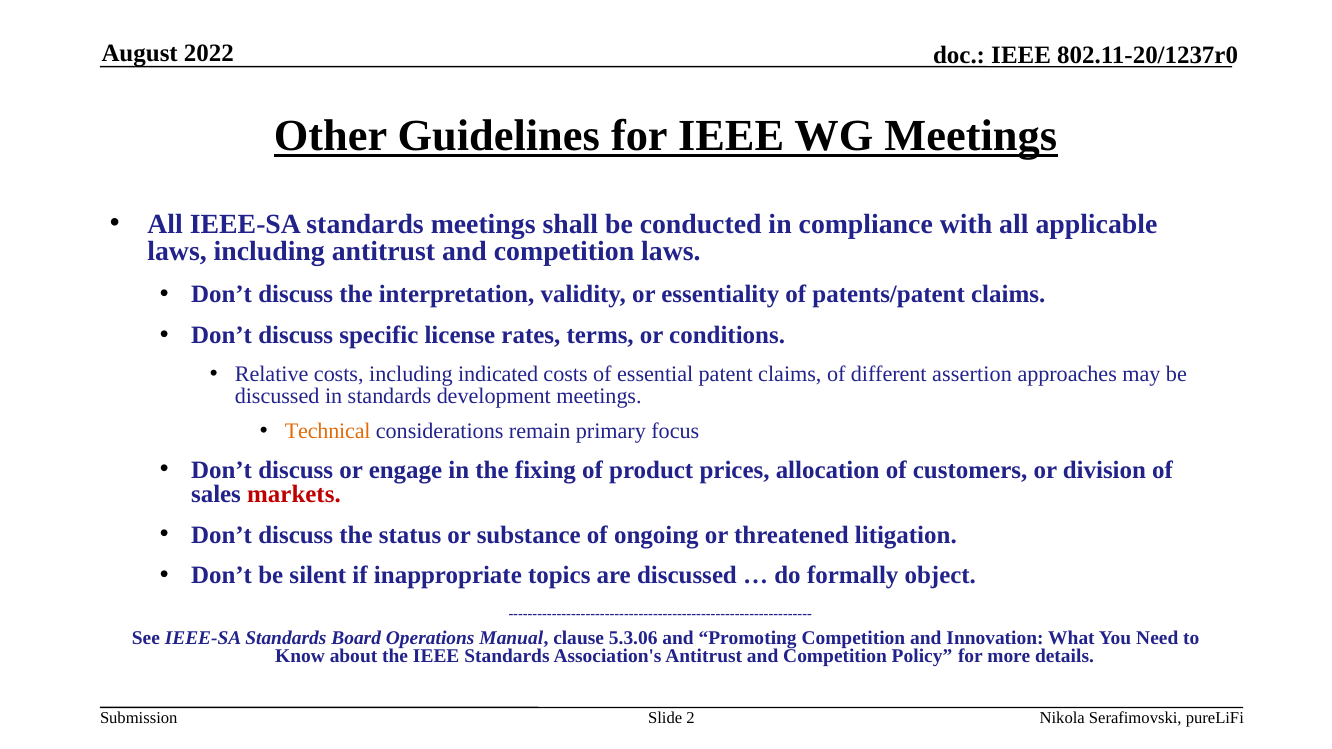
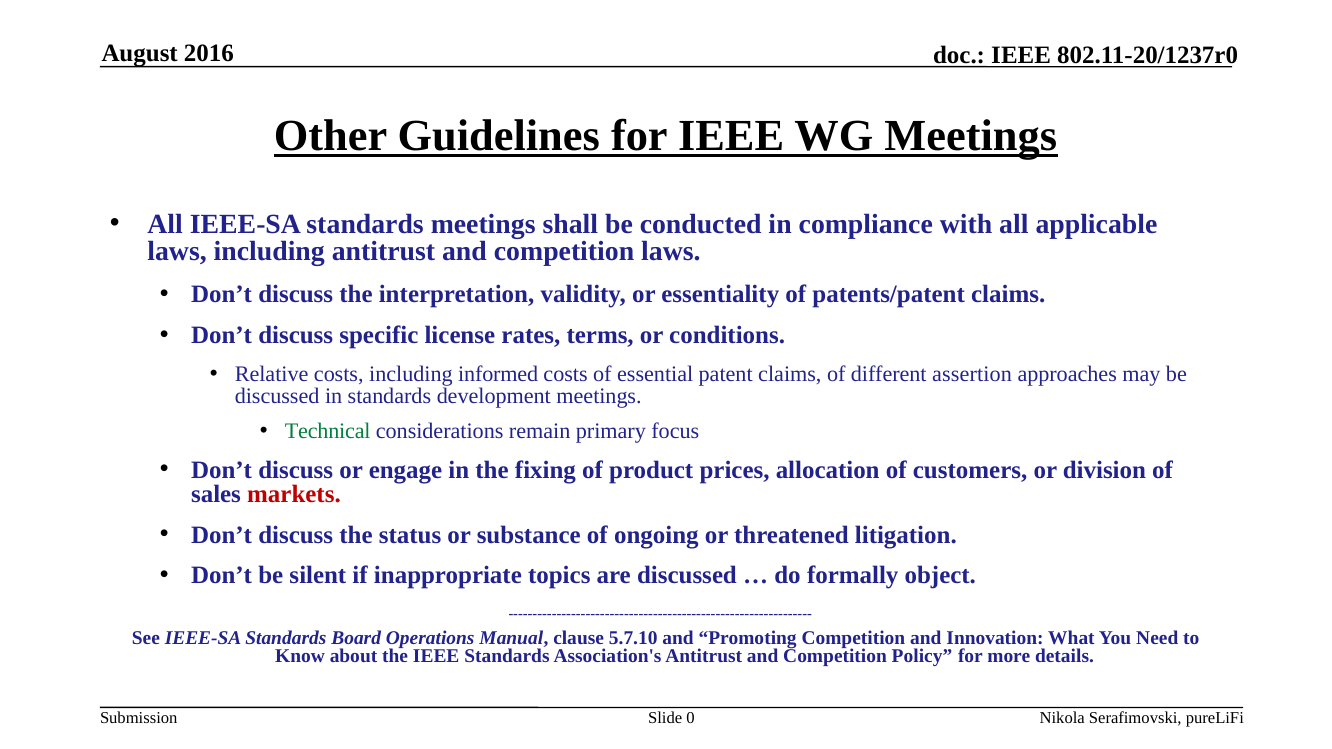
2022: 2022 -> 2016
indicated: indicated -> informed
Technical colour: orange -> green
5.3.06: 5.3.06 -> 5.7.10
2: 2 -> 0
